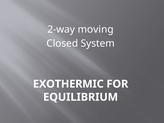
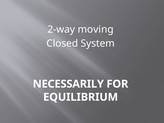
EXOTHERMIC: EXOTHERMIC -> NECESSARILY
